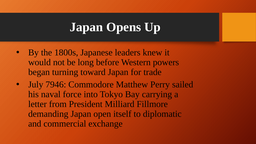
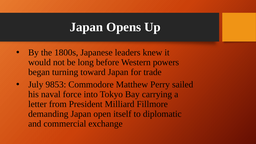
7946: 7946 -> 9853
